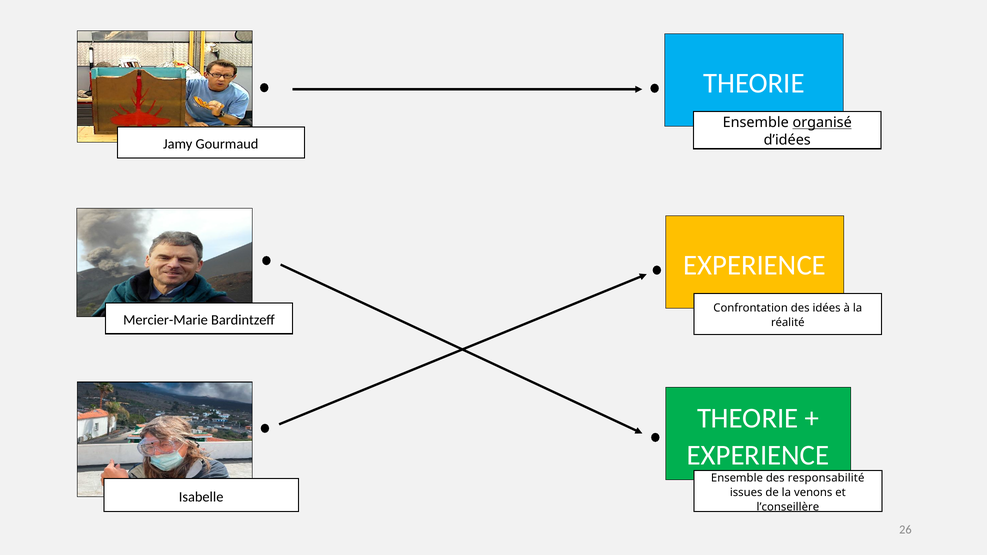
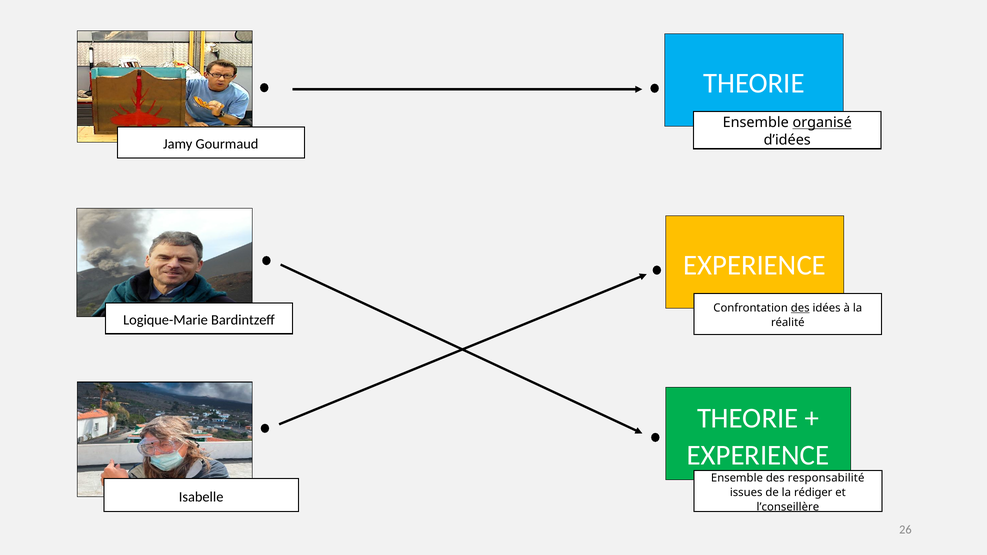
des at (800, 308) underline: none -> present
Mercier-Marie: Mercier-Marie -> Logique-Marie
venons: venons -> rédiger
